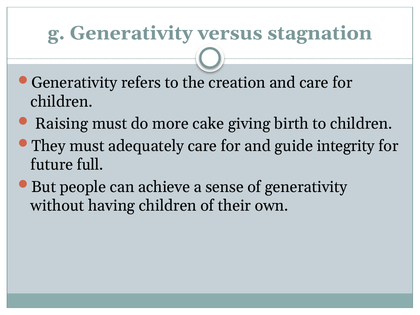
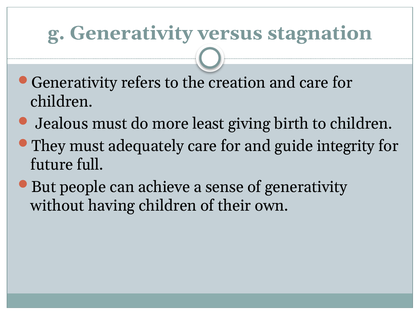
Raising: Raising -> Jealous
cake: cake -> least
